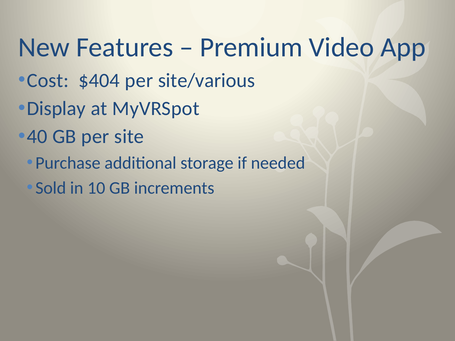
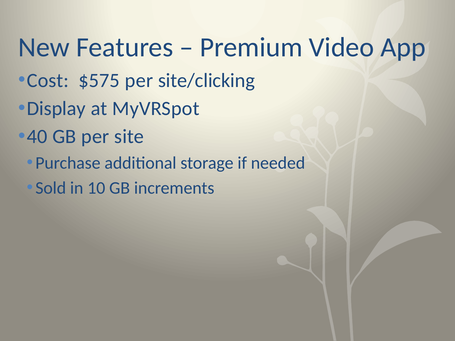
$404: $404 -> $575
site/various: site/various -> site/clicking
